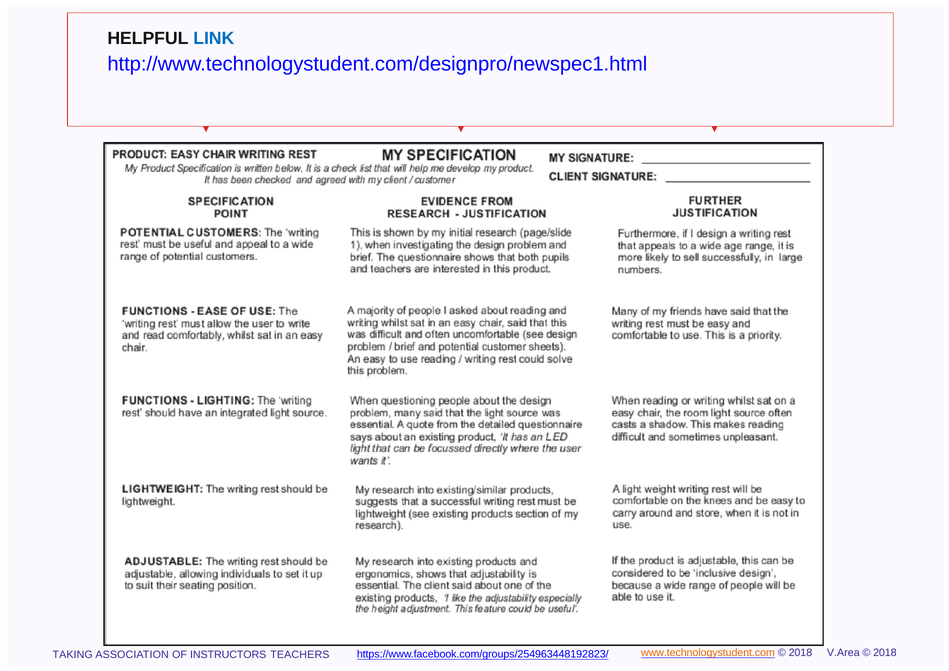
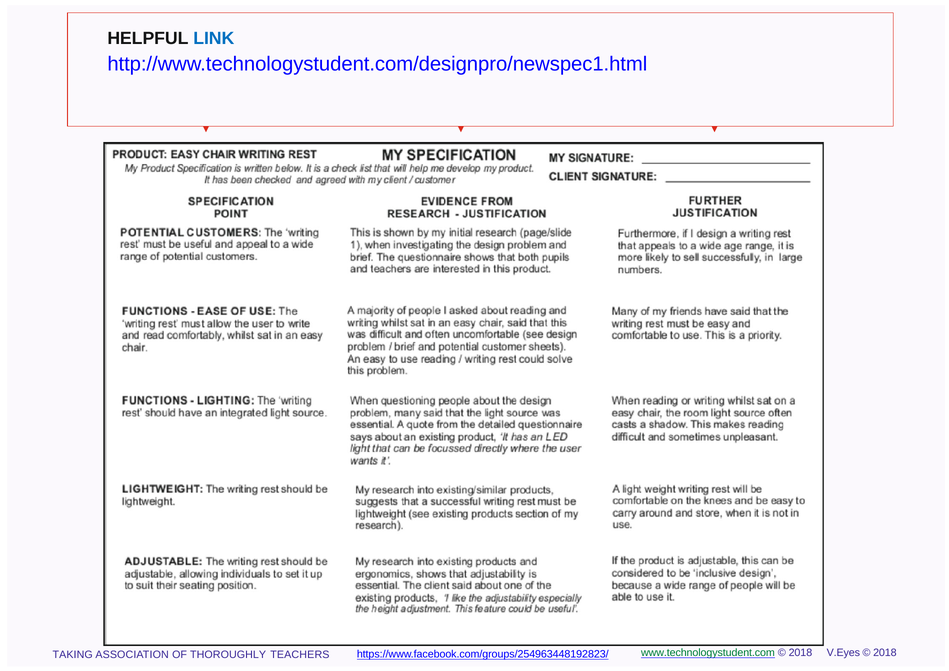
www.technologystudent.com colour: orange -> green
V.Area: V.Area -> V.Eyes
INSTRUCTORS: INSTRUCTORS -> THOROUGHLY
